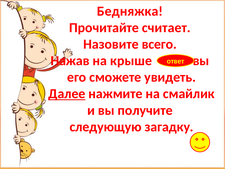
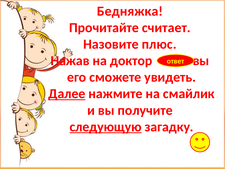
всего: всего -> плюс
крыше: крыше -> доктор
следующую underline: none -> present
